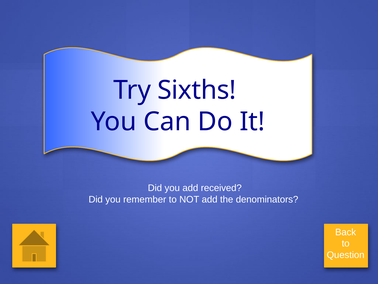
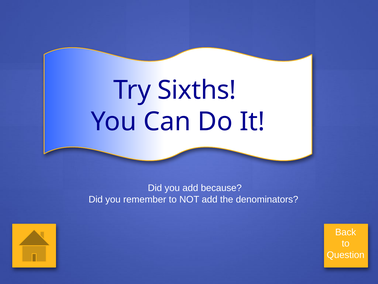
received: received -> because
